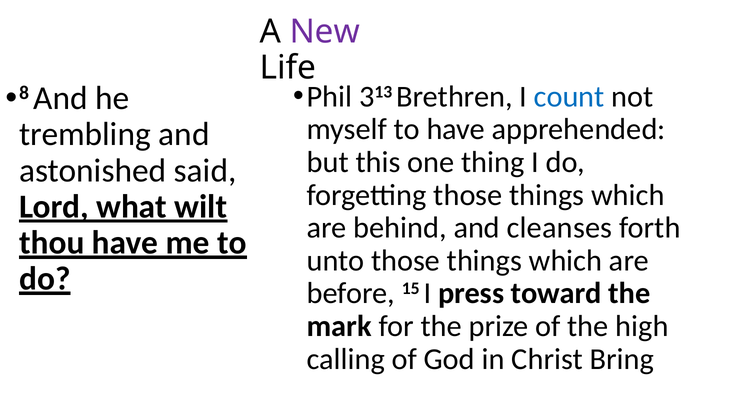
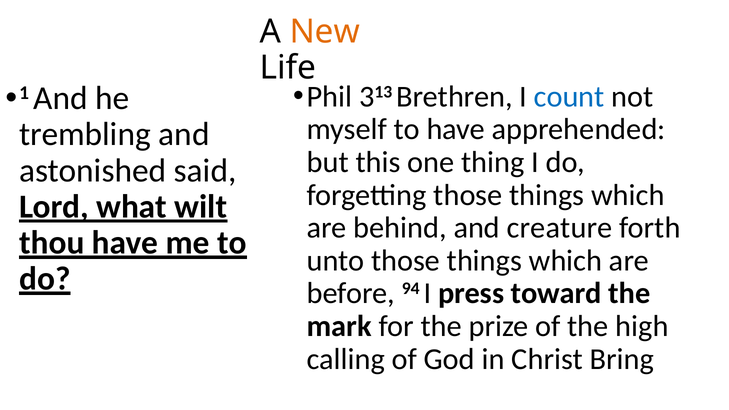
New colour: purple -> orange
8: 8 -> 1
cleanses: cleanses -> creature
15: 15 -> 94
